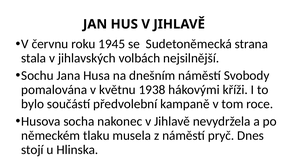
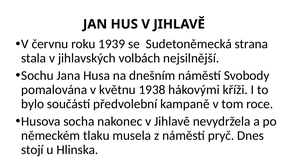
1945: 1945 -> 1939
